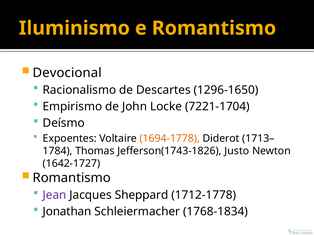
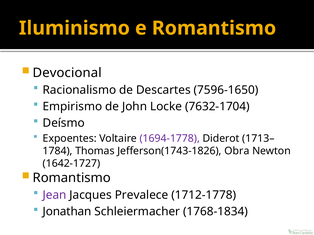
1296-1650: 1296-1650 -> 7596-1650
7221-1704: 7221-1704 -> 7632-1704
1694-1778 colour: orange -> purple
Justo: Justo -> Obra
Sheppard: Sheppard -> Prevalece
